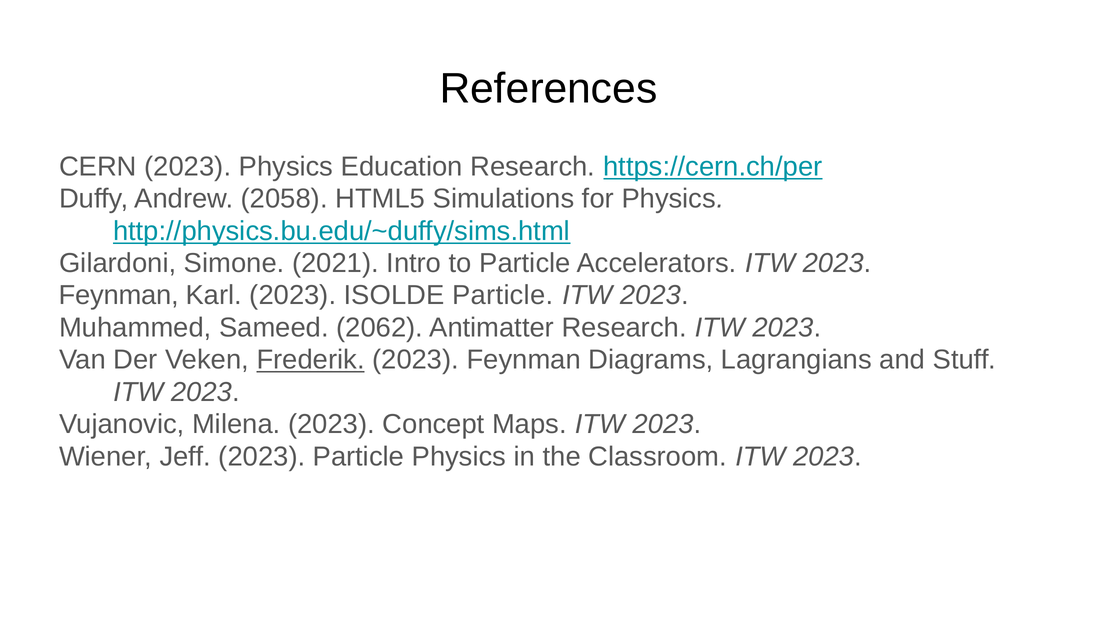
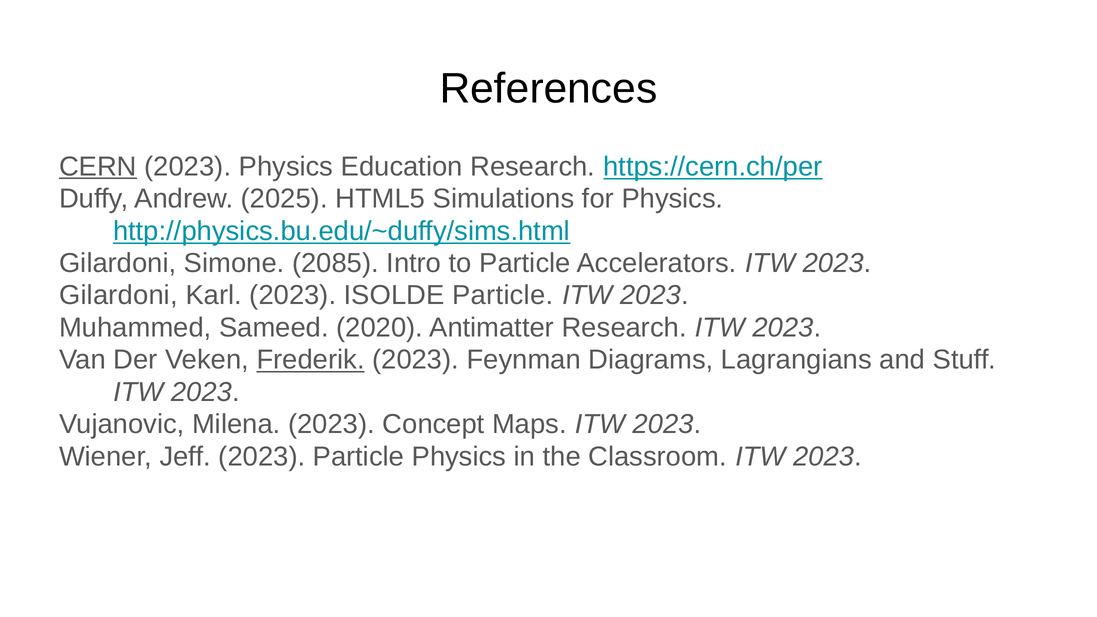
CERN underline: none -> present
2058: 2058 -> 2025
2021: 2021 -> 2085
Feynman at (119, 295): Feynman -> Gilardoni
2062: 2062 -> 2020
